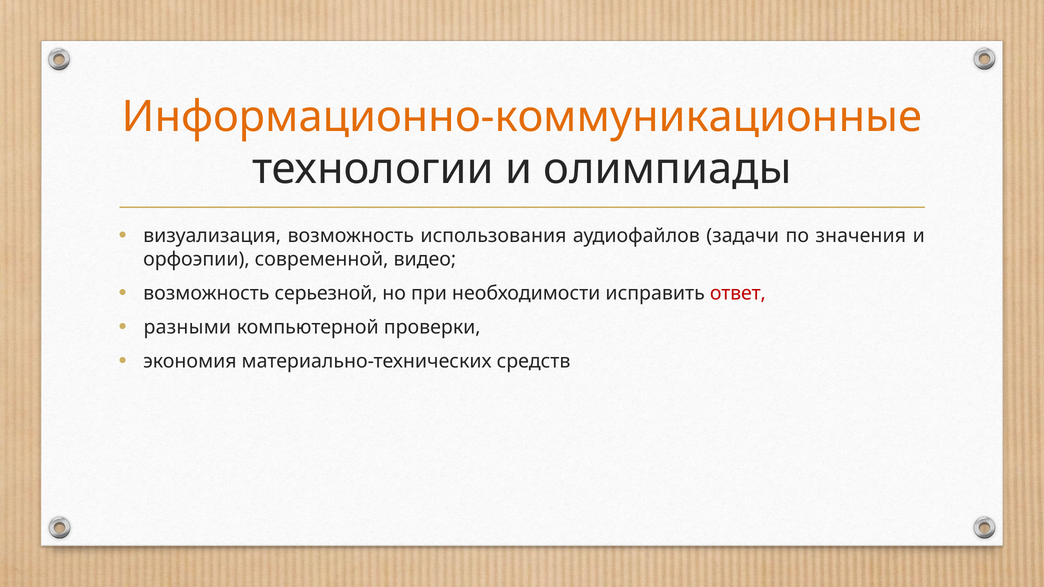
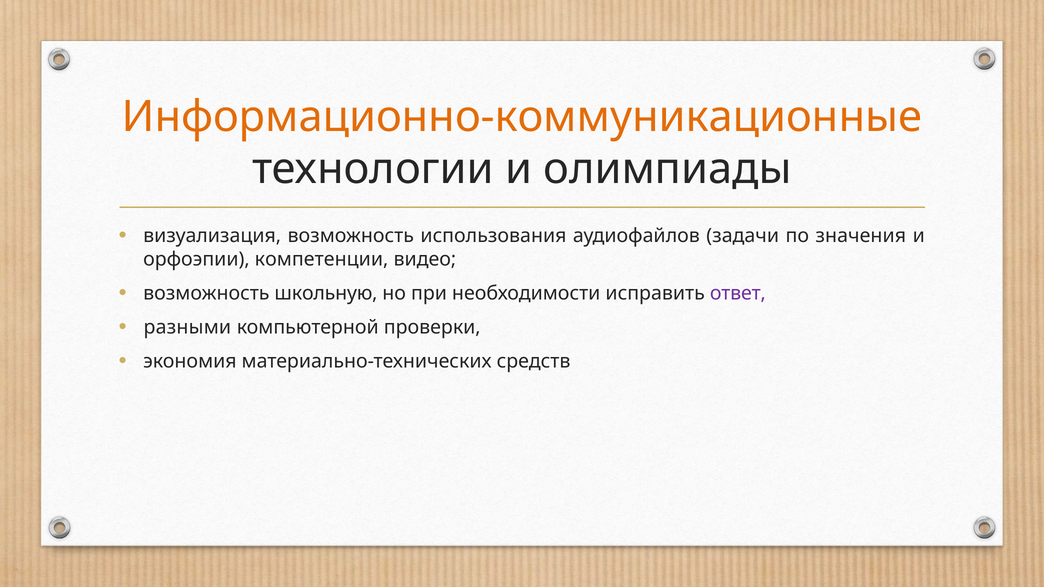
современной: современной -> компетенции
серьезной: серьезной -> школьную
ответ colour: red -> purple
